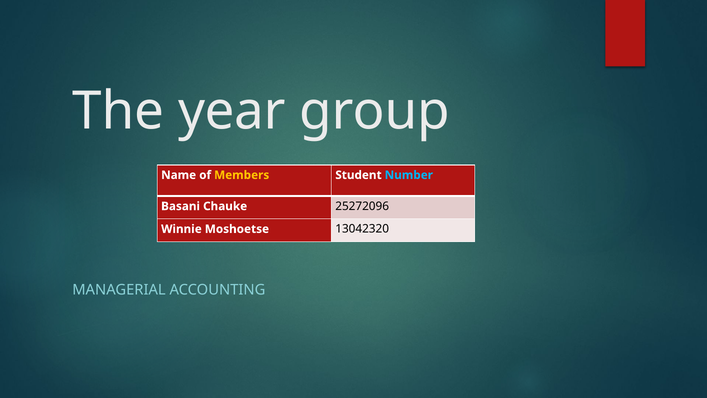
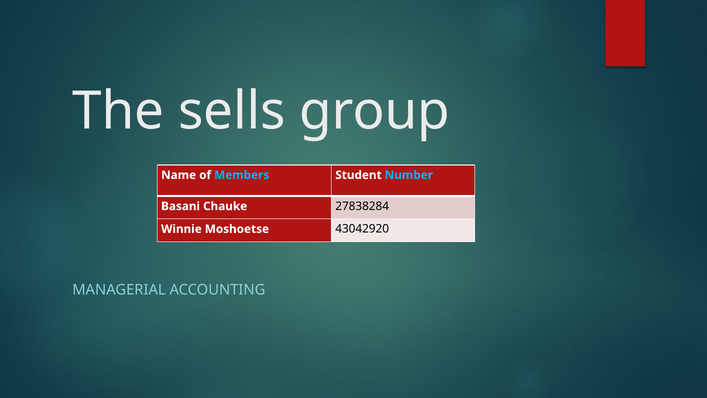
year: year -> sells
Members colour: yellow -> light blue
25272096: 25272096 -> 27838284
13042320: 13042320 -> 43042920
